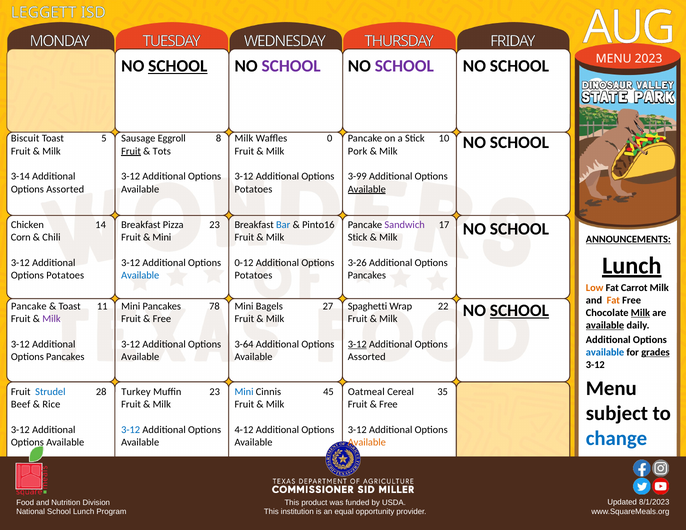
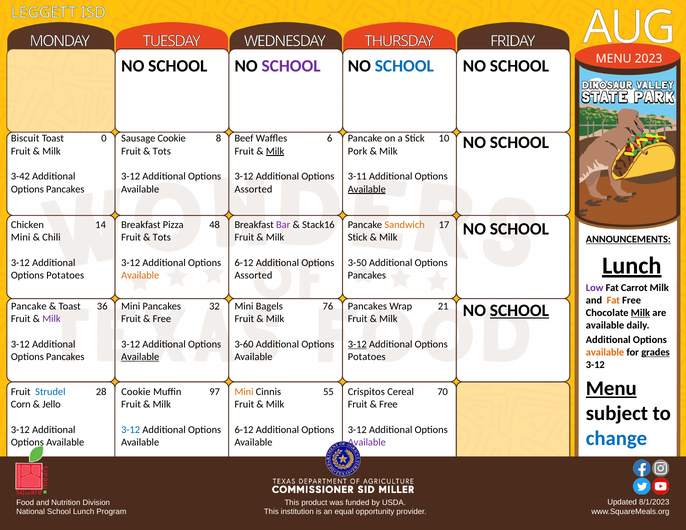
SCHOOL at (178, 66) underline: present -> none
SCHOOL at (404, 66) colour: purple -> blue
5: 5 -> 0
Sausage Eggroll: Eggroll -> Cookie
Milk at (244, 138): Milk -> Beef
0: 0 -> 6
Fruit at (131, 151) underline: present -> none
Milk at (275, 151) underline: none -> present
3-14: 3-14 -> 3-42
3-99: 3-99 -> 3-11
Assorted at (65, 189): Assorted -> Pancakes
Potatoes at (253, 189): Potatoes -> Assorted
Pizza 23: 23 -> 48
Bar colour: blue -> purple
Pinto16: Pinto16 -> Stack16
Sandwich colour: purple -> orange
Corn at (21, 237): Corn -> Mini
Mini at (162, 237): Mini -> Tots
0-12 at (244, 263): 0-12 -> 6-12
3-26: 3-26 -> 3-50
Available at (140, 275) colour: blue -> orange
Potatoes at (253, 275): Potatoes -> Assorted
Low colour: orange -> purple
11: 11 -> 36
78: 78 -> 32
27: 27 -> 76
Spaghetti at (367, 306): Spaghetti -> Pancakes
22: 22 -> 21
available at (605, 325) underline: present -> none
3-64: 3-64 -> 3-60
available at (605, 352) colour: blue -> orange
Available at (140, 357) underline: none -> present
Assorted at (367, 357): Assorted -> Potatoes
Menu at (611, 388) underline: none -> present
Turkey at (136, 392): Turkey -> Cookie
Muffin 23: 23 -> 97
Mini at (244, 392) colour: blue -> orange
45: 45 -> 55
Oatmeal: Oatmeal -> Crispitos
35: 35 -> 70
Beef: Beef -> Corn
Rice: Rice -> Jello
4-12 at (244, 430): 4-12 -> 6-12
Available at (367, 442) colour: orange -> purple
